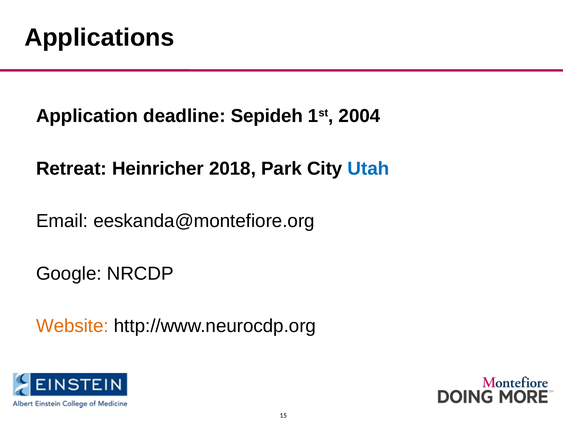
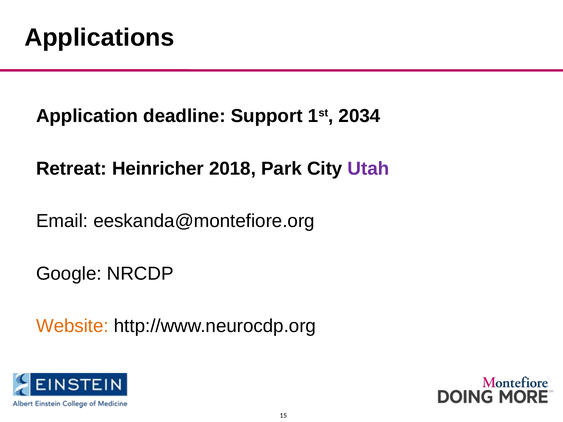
Sepideh: Sepideh -> Support
2004: 2004 -> 2034
Utah colour: blue -> purple
